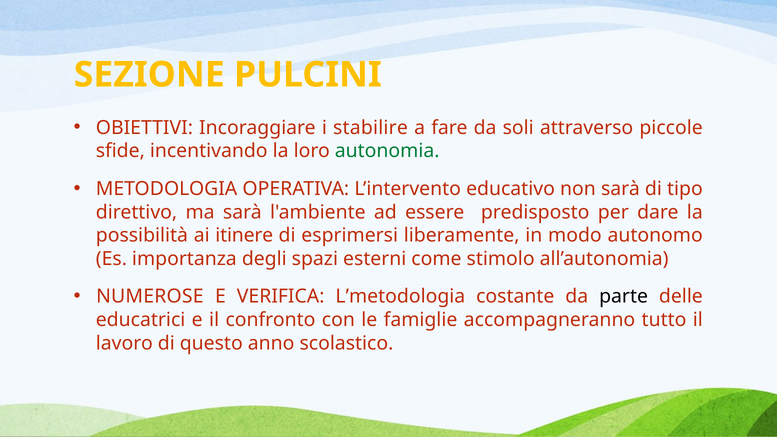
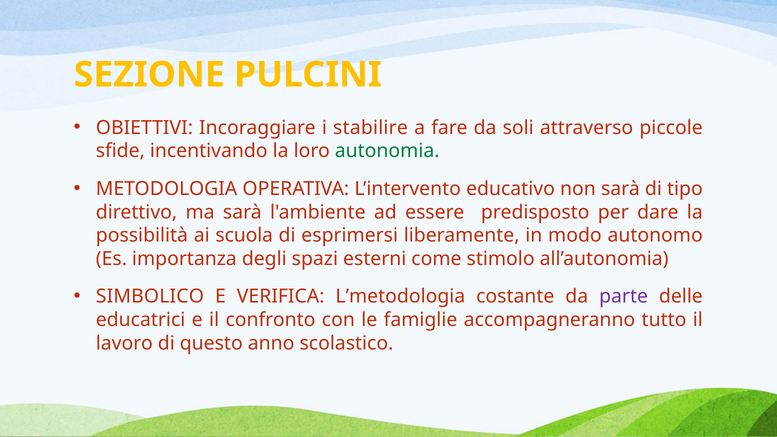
itinere: itinere -> scuola
NUMEROSE: NUMEROSE -> SIMBOLICO
parte colour: black -> purple
